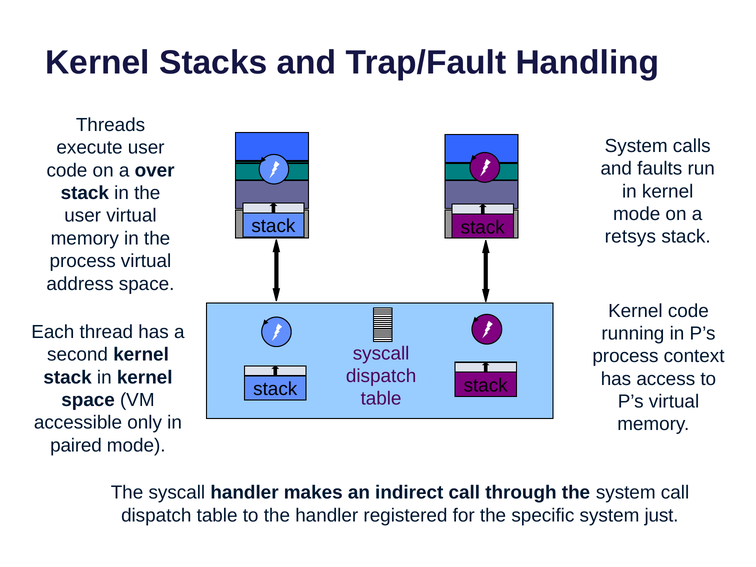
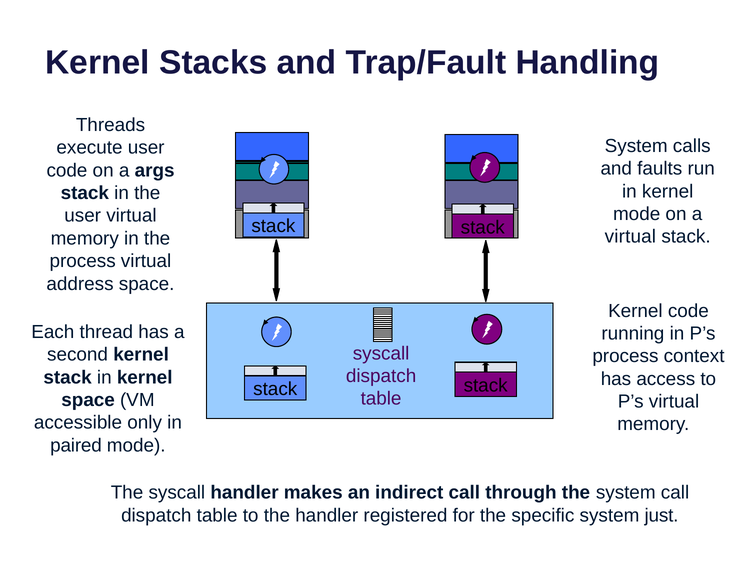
over: over -> args
retsys at (630, 237): retsys -> virtual
